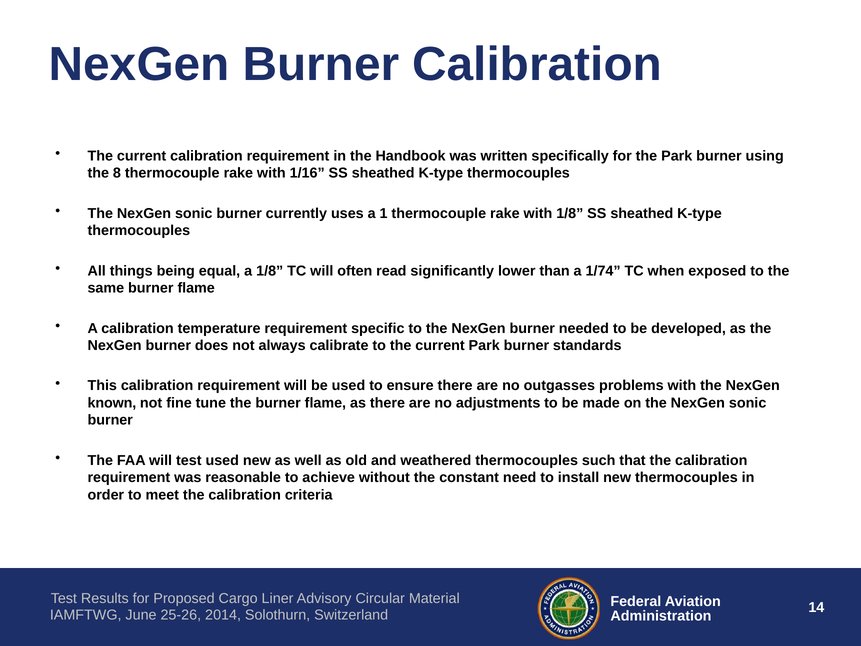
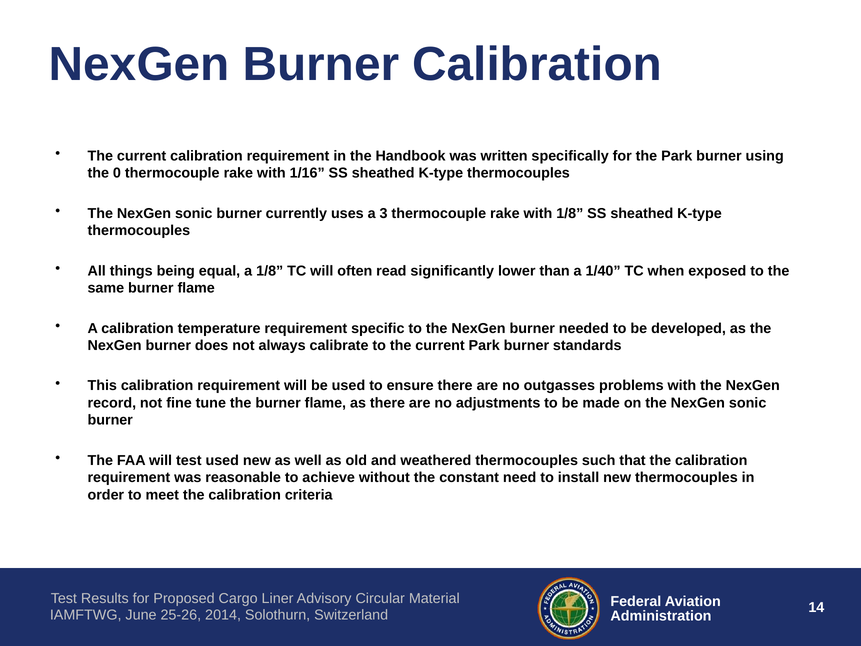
8: 8 -> 0
1: 1 -> 3
1/74: 1/74 -> 1/40
known: known -> record
